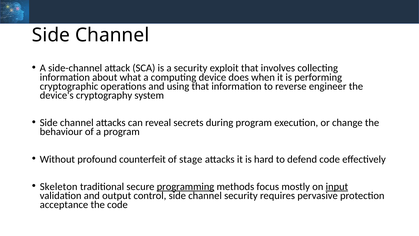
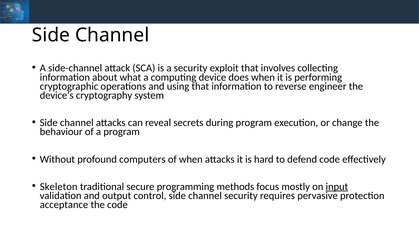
counterfeit: counterfeit -> computers
of stage: stage -> when
programming underline: present -> none
